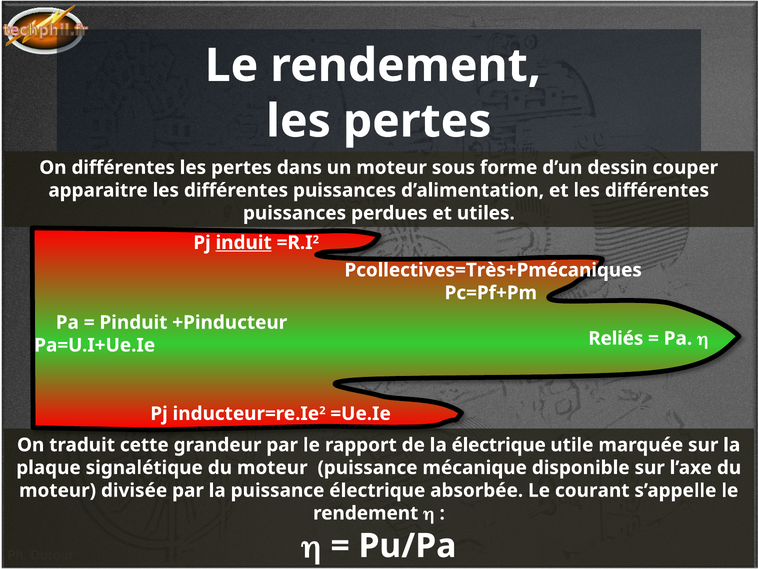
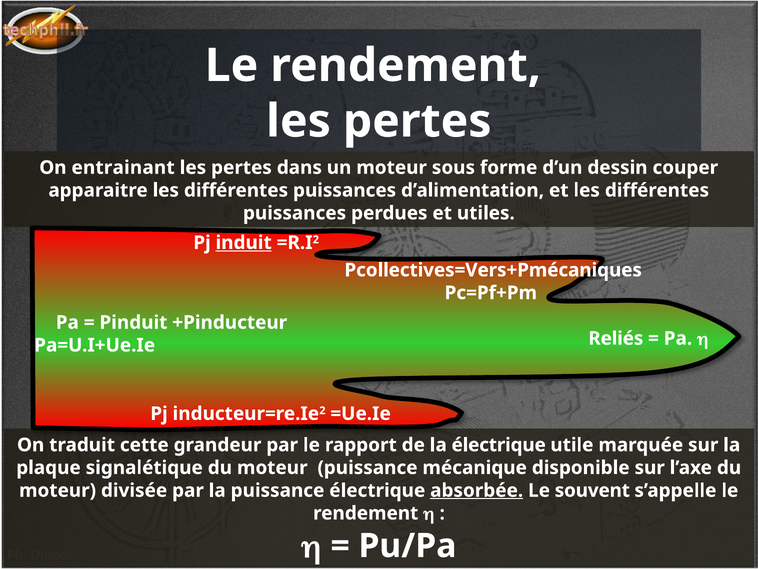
On différentes: différentes -> entrainant
Pcollectives=Très+Pmécaniques: Pcollectives=Très+Pmécaniques -> Pcollectives=Vers+Pmécaniques
absorbée underline: none -> present
courant: courant -> souvent
